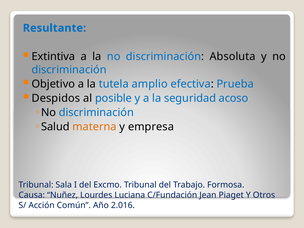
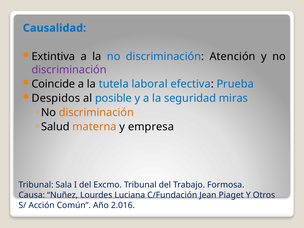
Resultante: Resultante -> Causalidad
Absoluta: Absoluta -> Atención
discriminación at (69, 70) colour: blue -> purple
Objetivo: Objetivo -> Coincide
amplio: amplio -> laboral
acoso: acoso -> miras
discriminación at (96, 113) colour: blue -> orange
